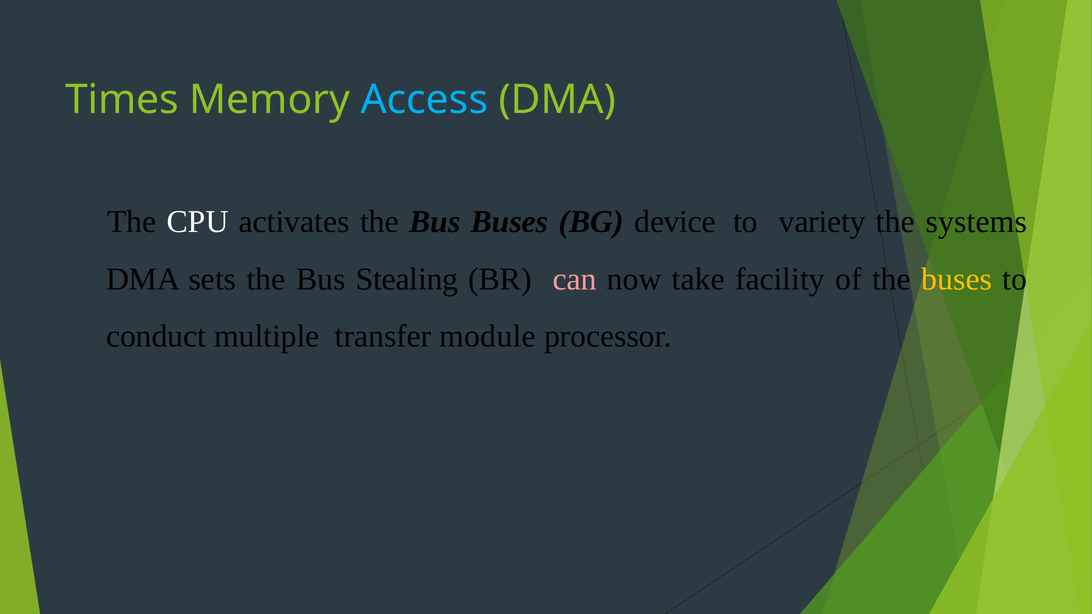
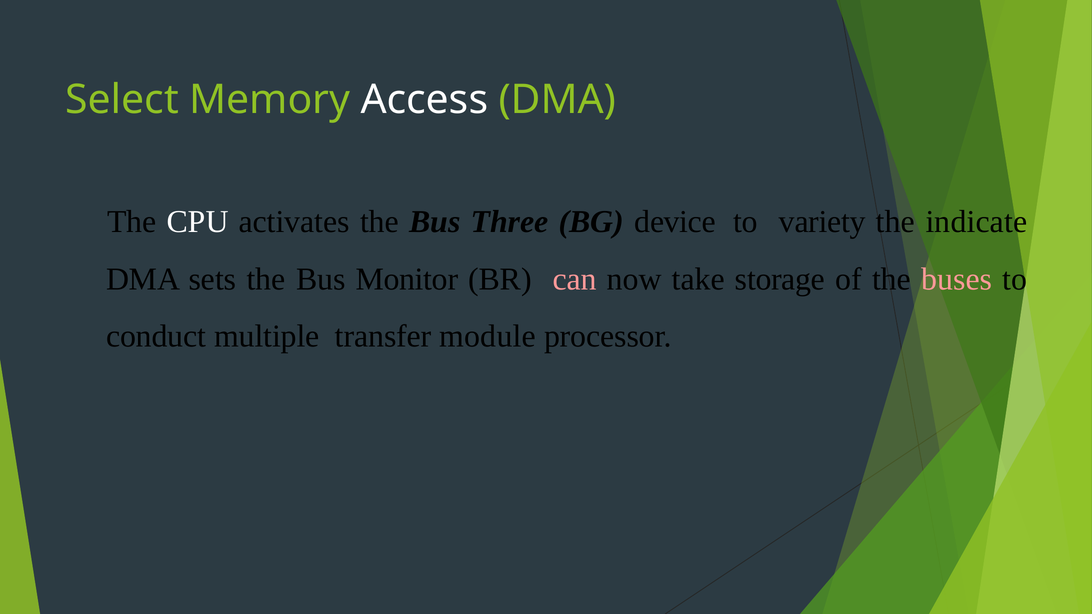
Times: Times -> Select
Access colour: light blue -> white
Bus Buses: Buses -> Three
systems: systems -> indicate
Stealing: Stealing -> Monitor
facility: facility -> storage
buses at (957, 279) colour: yellow -> pink
